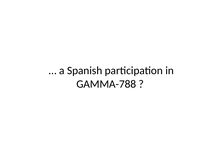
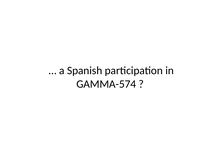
GAMMA-788: GAMMA-788 -> GAMMA-574
